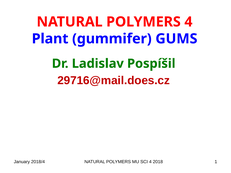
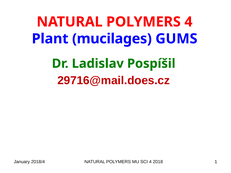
gummifer: gummifer -> mucilages
